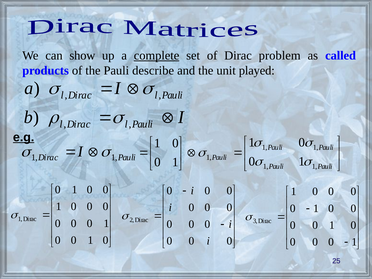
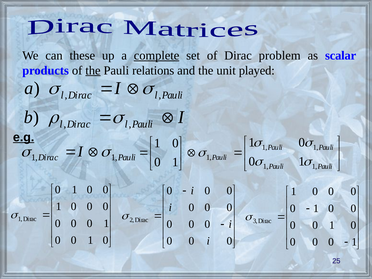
show: show -> these
called: called -> scalar
the at (93, 70) underline: none -> present
describe: describe -> relations
